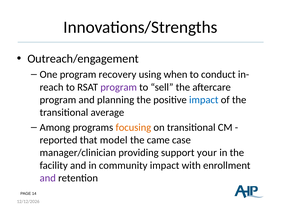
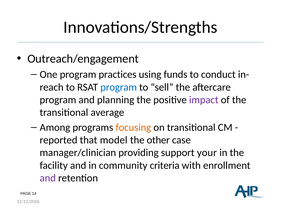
recovery: recovery -> practices
when: when -> funds
program at (119, 87) colour: purple -> blue
impact at (204, 100) colour: blue -> purple
came: came -> other
community impact: impact -> criteria
